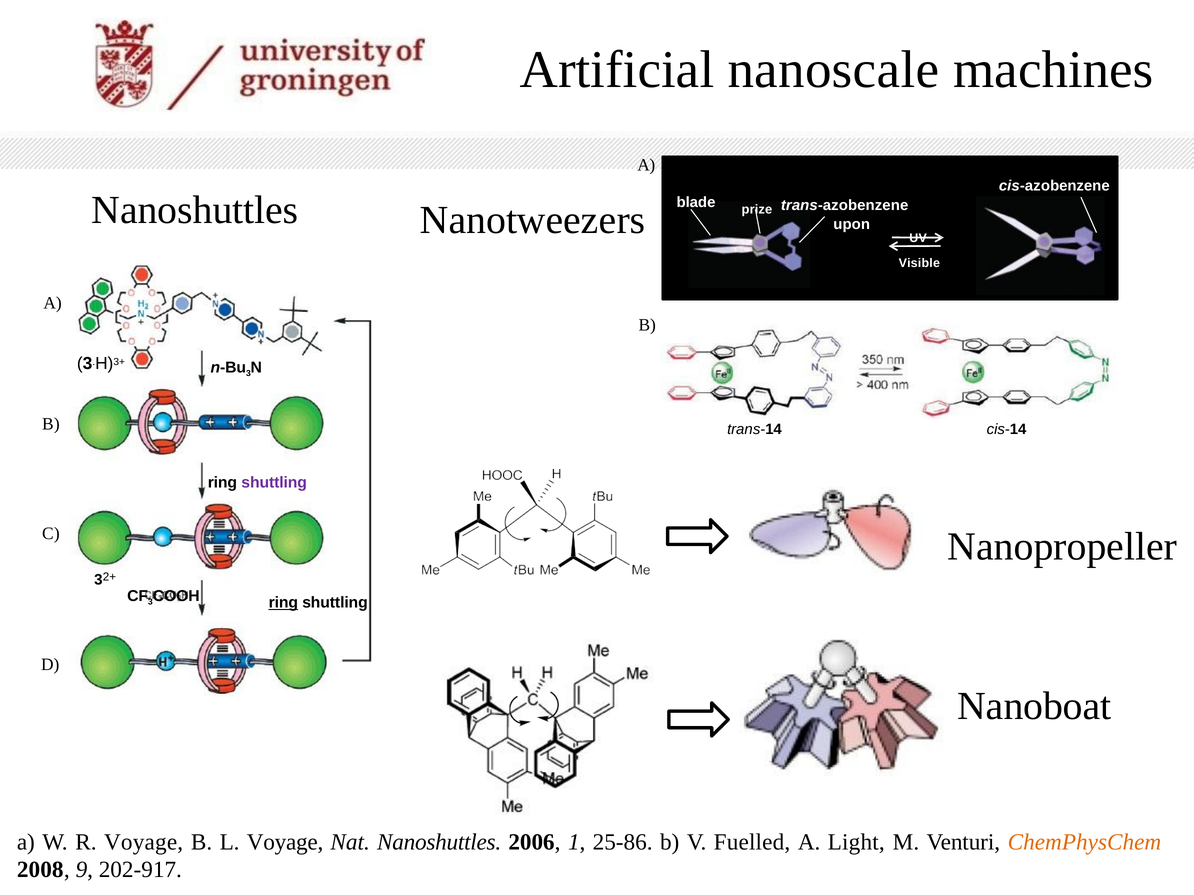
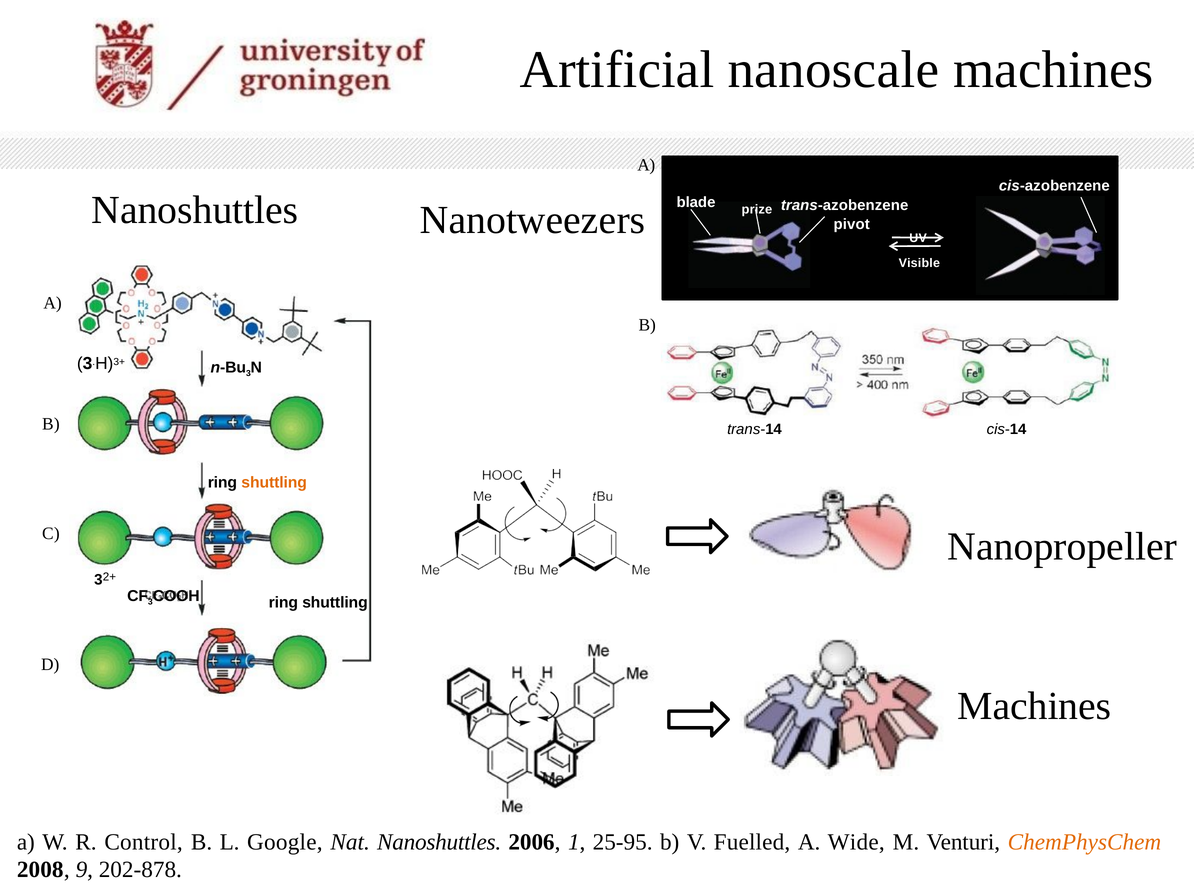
upon: upon -> pivot
shuttling at (274, 483) colour: purple -> orange
ring at (283, 603) underline: present -> none
Nanoboat at (1034, 706): Nanoboat -> Machines
R Voyage: Voyage -> Control
L Voyage: Voyage -> Google
25-86: 25-86 -> 25-95
Light: Light -> Wide
202-917: 202-917 -> 202-878
